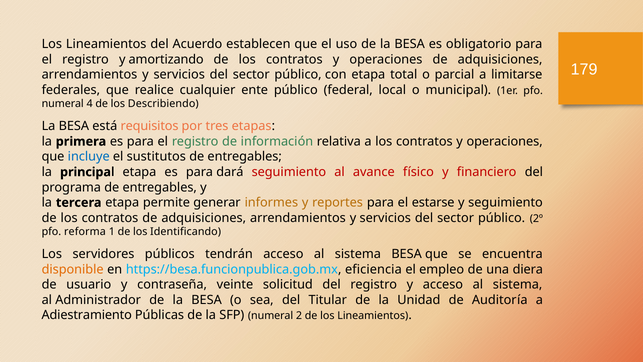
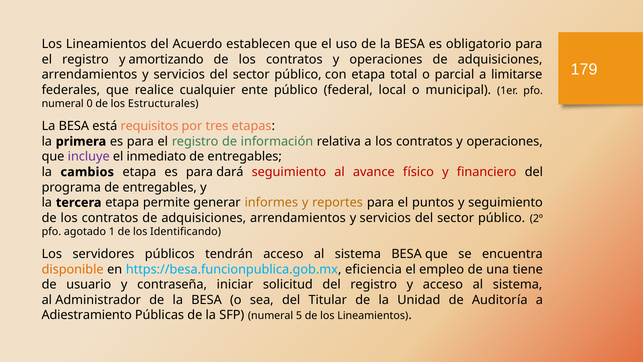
4: 4 -> 0
Describiendo: Describiendo -> Estructurales
incluye colour: blue -> purple
sustitutos: sustitutos -> inmediato
principal: principal -> cambios
estarse: estarse -> puntos
reforma: reforma -> agotado
diera: diera -> tiene
veinte: veinte -> iniciar
2: 2 -> 5
